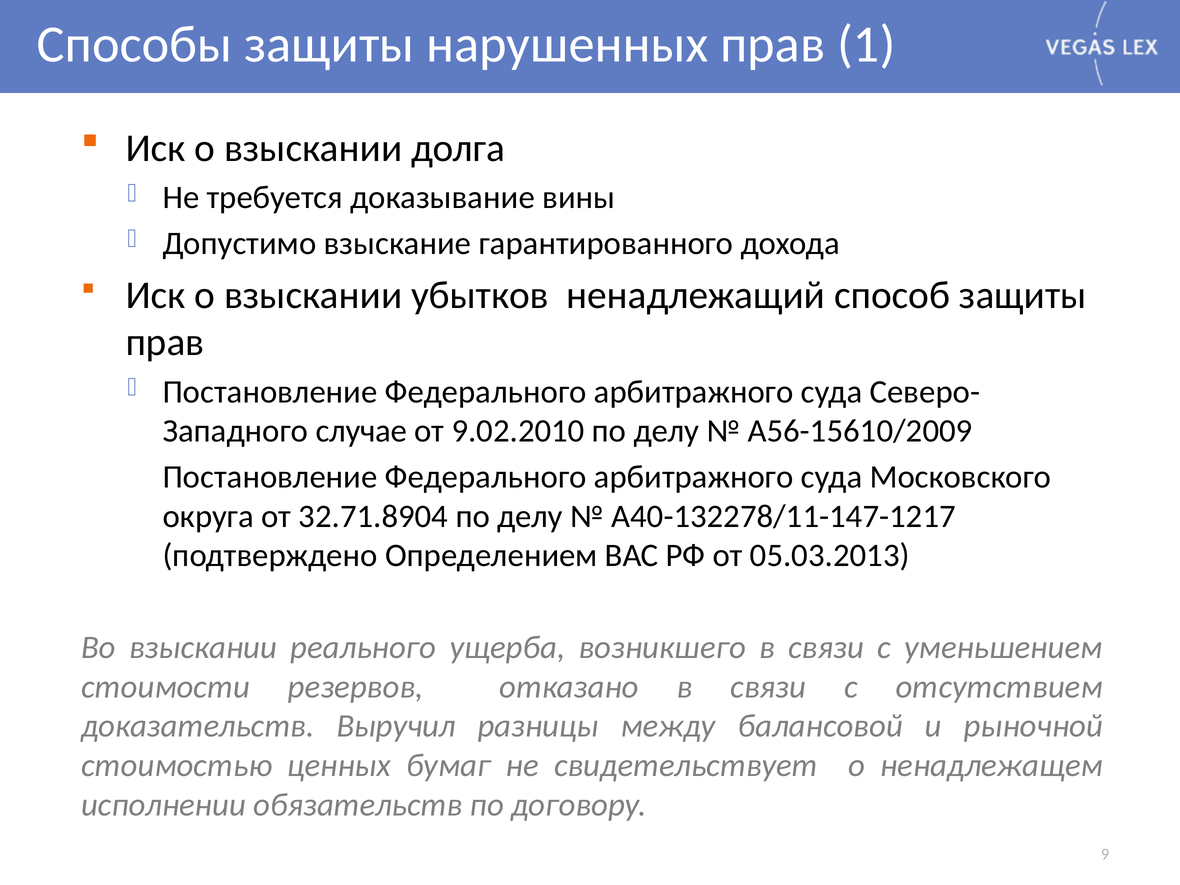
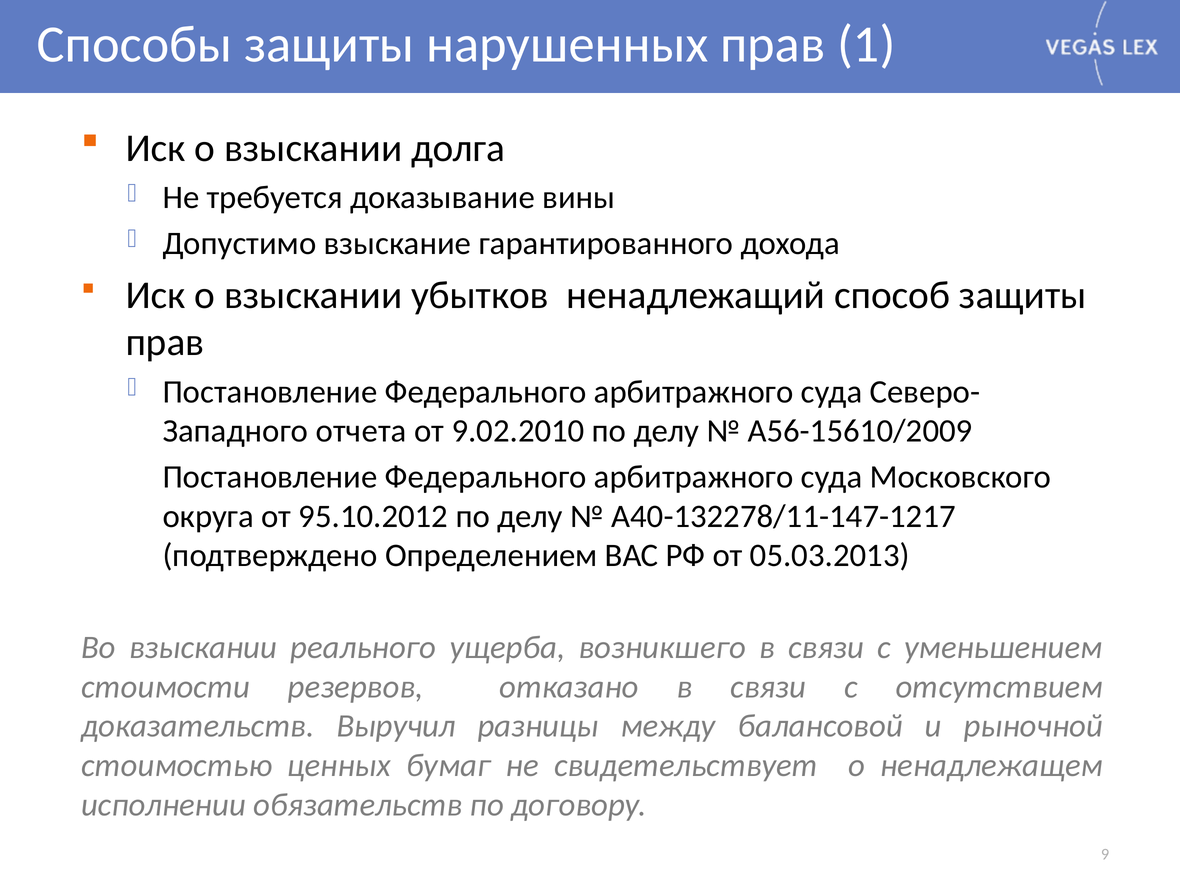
случае: случае -> отчета
32.71.8904: 32.71.8904 -> 95.10.2012
